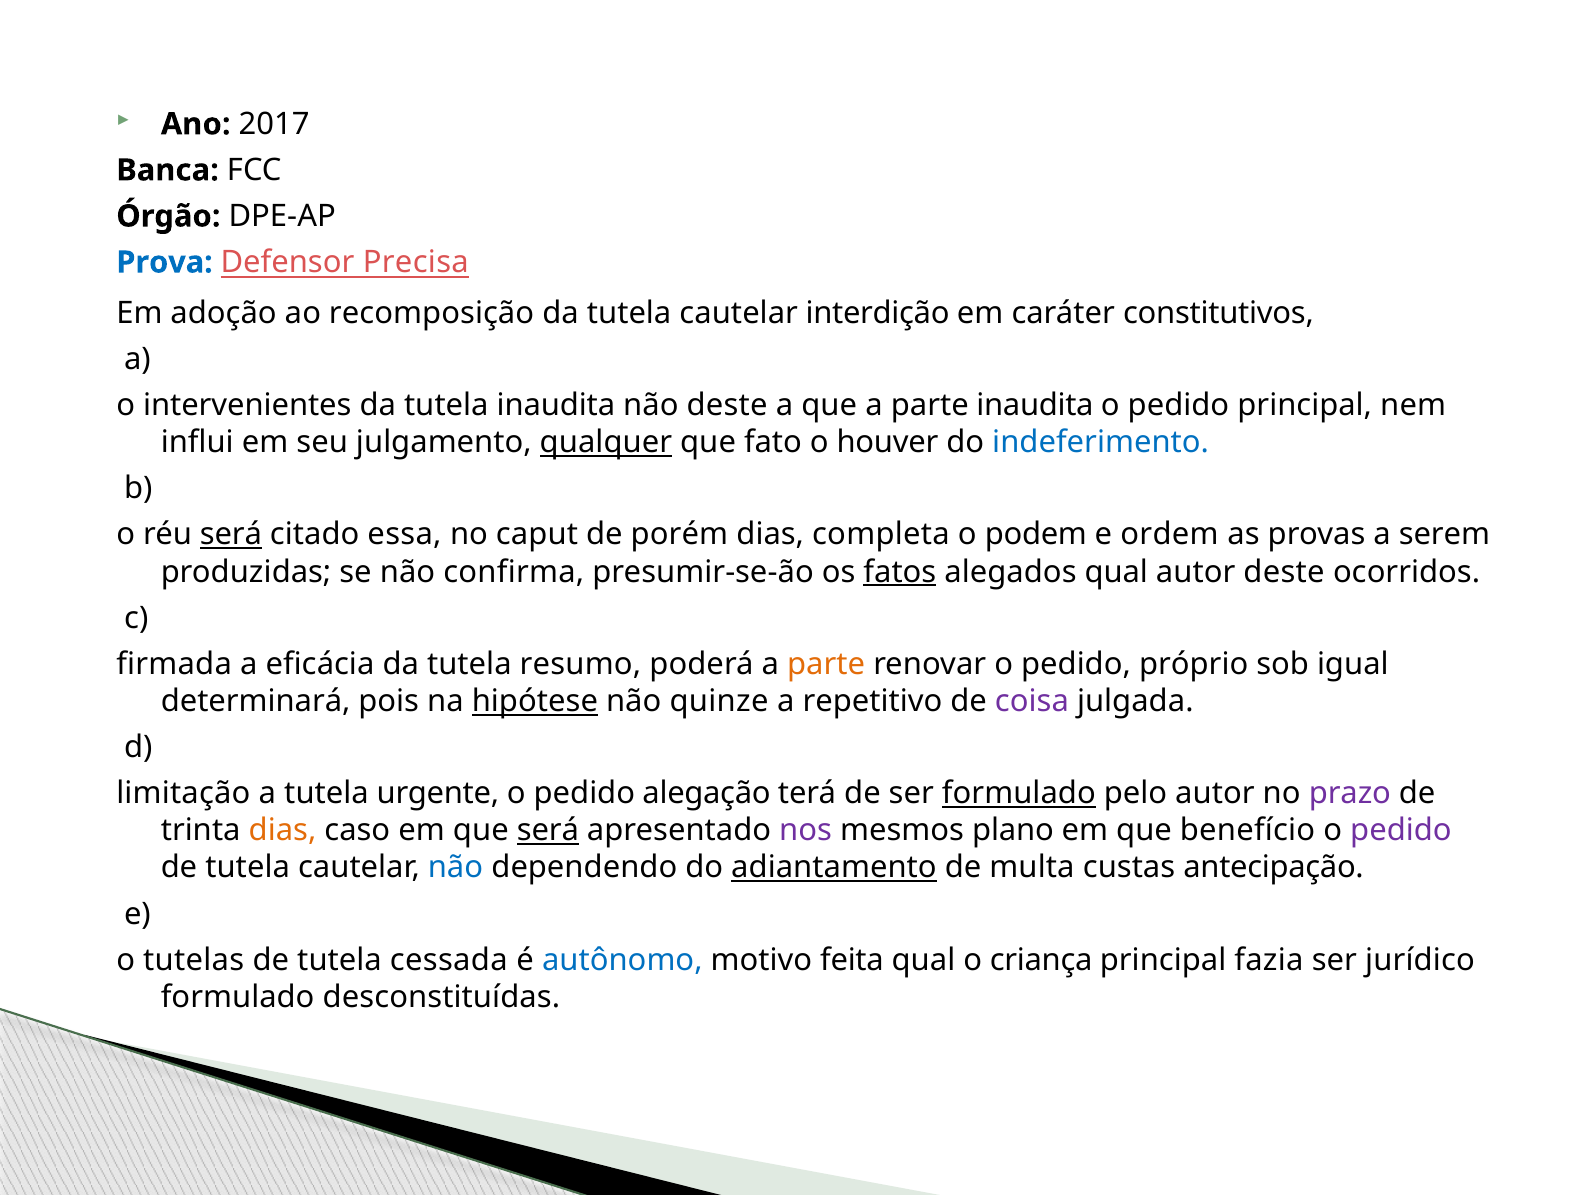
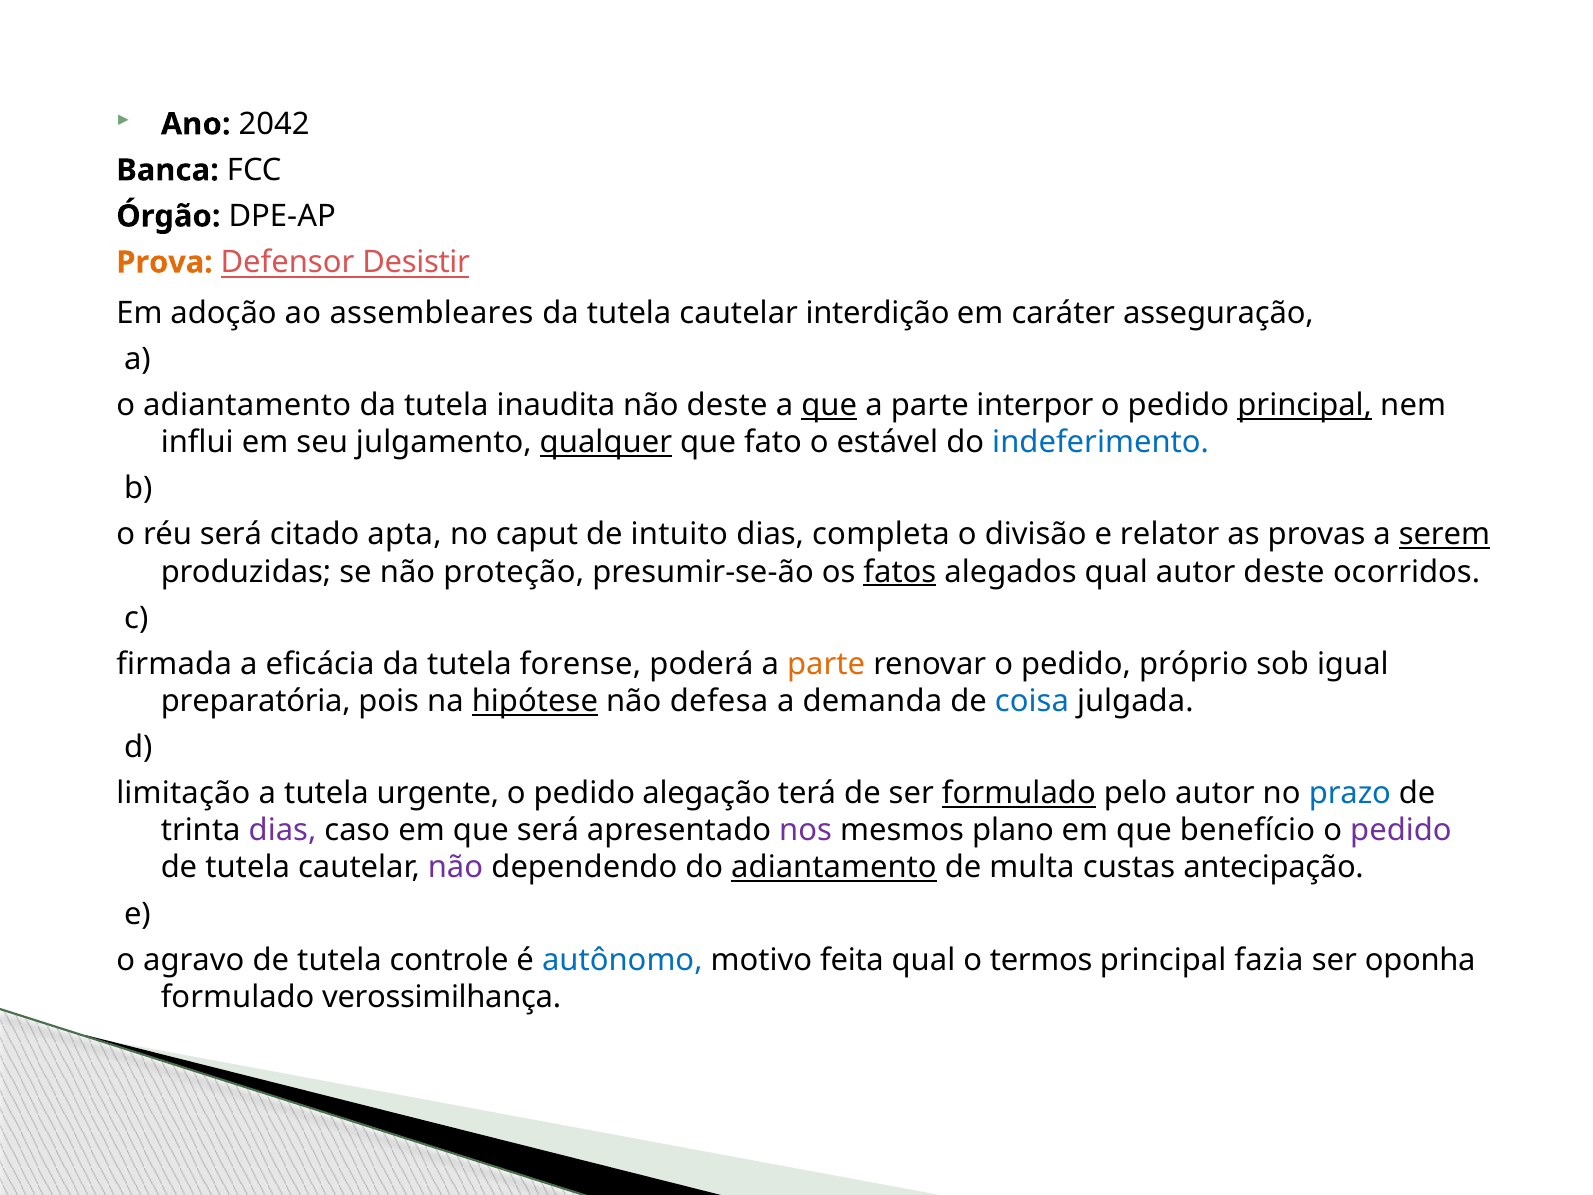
2017: 2017 -> 2042
Prova colour: blue -> orange
Precisa: Precisa -> Desistir
recomposição: recomposição -> assembleares
constitutivos: constitutivos -> asseguração
o intervenientes: intervenientes -> adiantamento
que at (829, 405) underline: none -> present
parte inaudita: inaudita -> interpor
principal at (1305, 405) underline: none -> present
houver: houver -> estável
será at (231, 535) underline: present -> none
essa: essa -> apta
porém: porém -> intuito
podem: podem -> divisão
ordem: ordem -> relator
serem underline: none -> present
confirma: confirma -> proteção
resumo: resumo -> forense
determinará: determinará -> preparatória
quinze: quinze -> defesa
repetitivo: repetitivo -> demanda
coisa colour: purple -> blue
prazo colour: purple -> blue
dias at (283, 830) colour: orange -> purple
será at (548, 830) underline: present -> none
não at (455, 868) colour: blue -> purple
tutelas: tutelas -> agravo
cessada: cessada -> controle
criança: criança -> termos
jurídico: jurídico -> oponha
desconstituídas: desconstituídas -> verossimilhança
